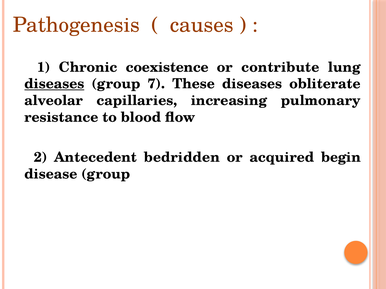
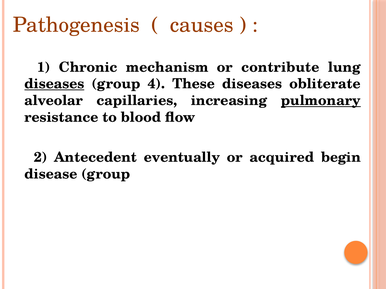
coexistence: coexistence -> mechanism
7: 7 -> 4
pulmonary underline: none -> present
bedridden: bedridden -> eventually
